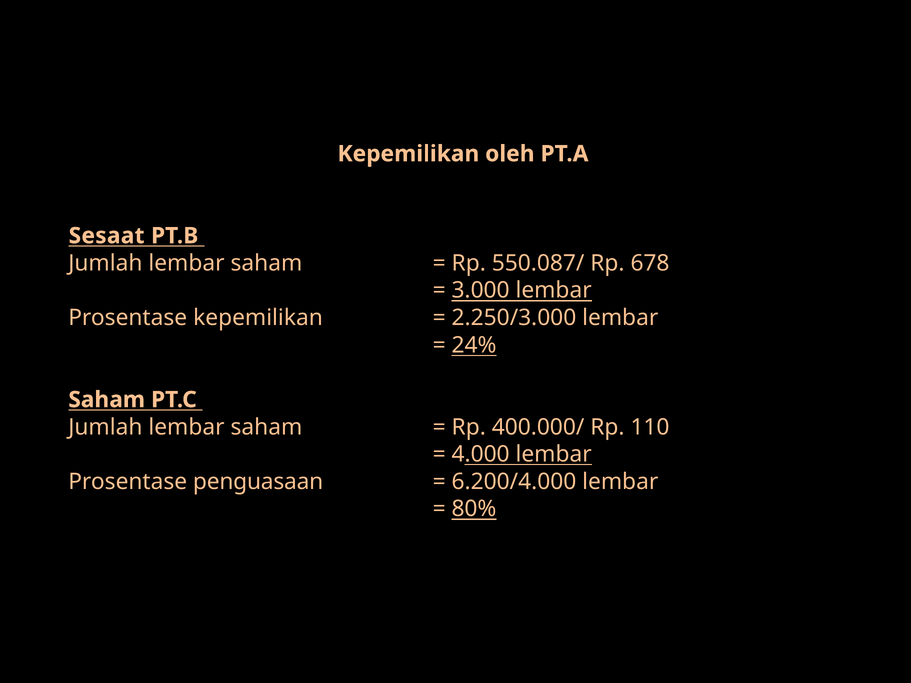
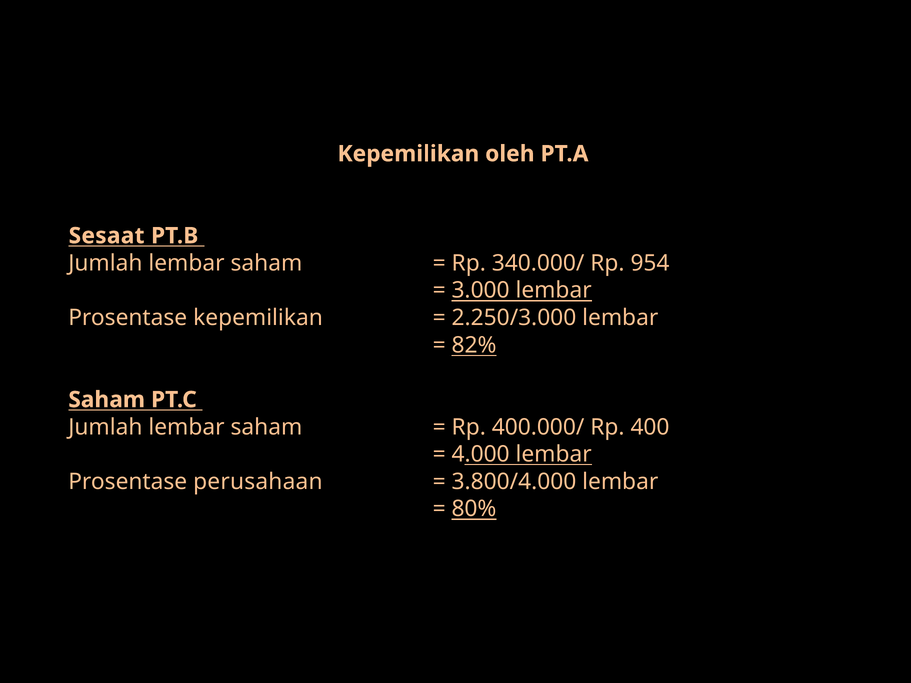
550.087/: 550.087/ -> 340.000/
678: 678 -> 954
24%: 24% -> 82%
110: 110 -> 400
penguasaan: penguasaan -> perusahaan
6.200/4.000: 6.200/4.000 -> 3.800/4.000
